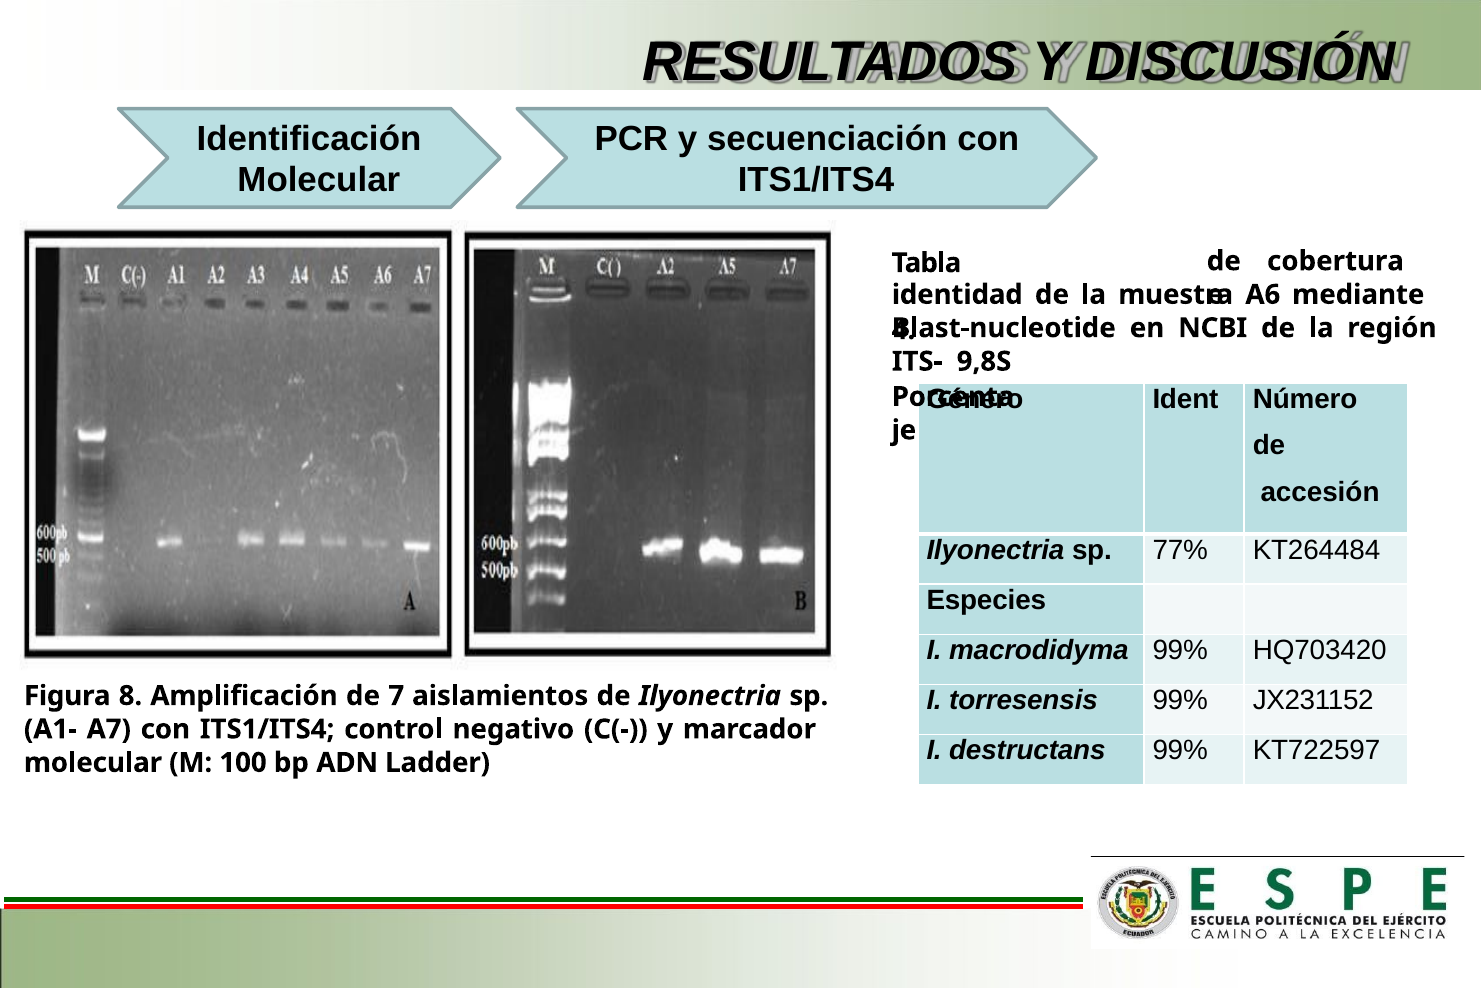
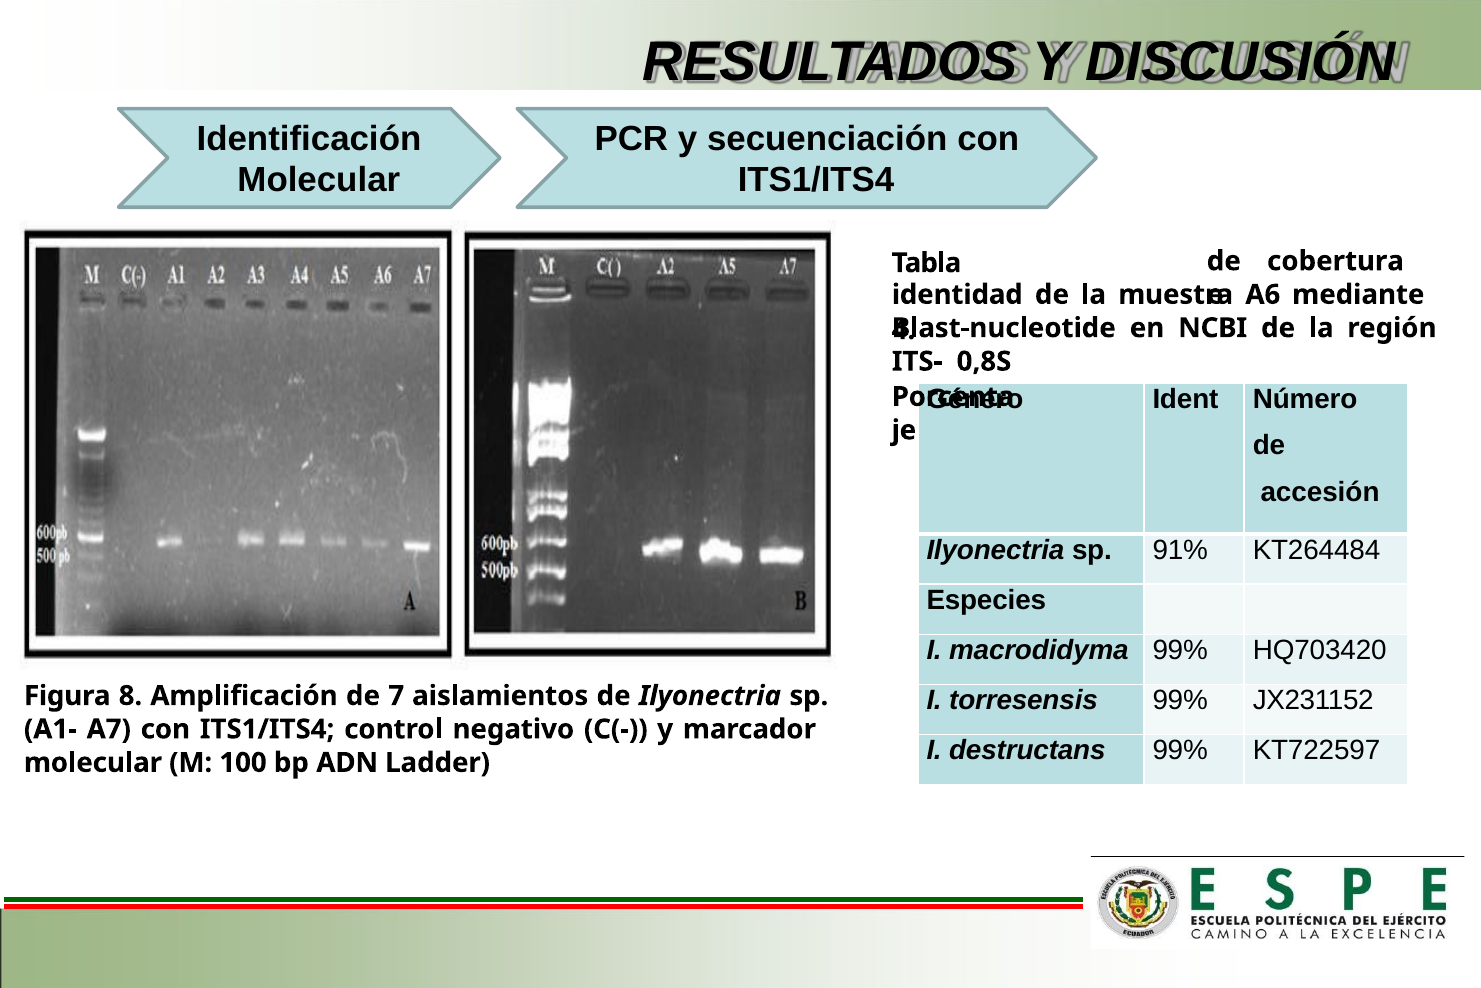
9,8S: 9,8S -> 0,8S
77%: 77% -> 91%
